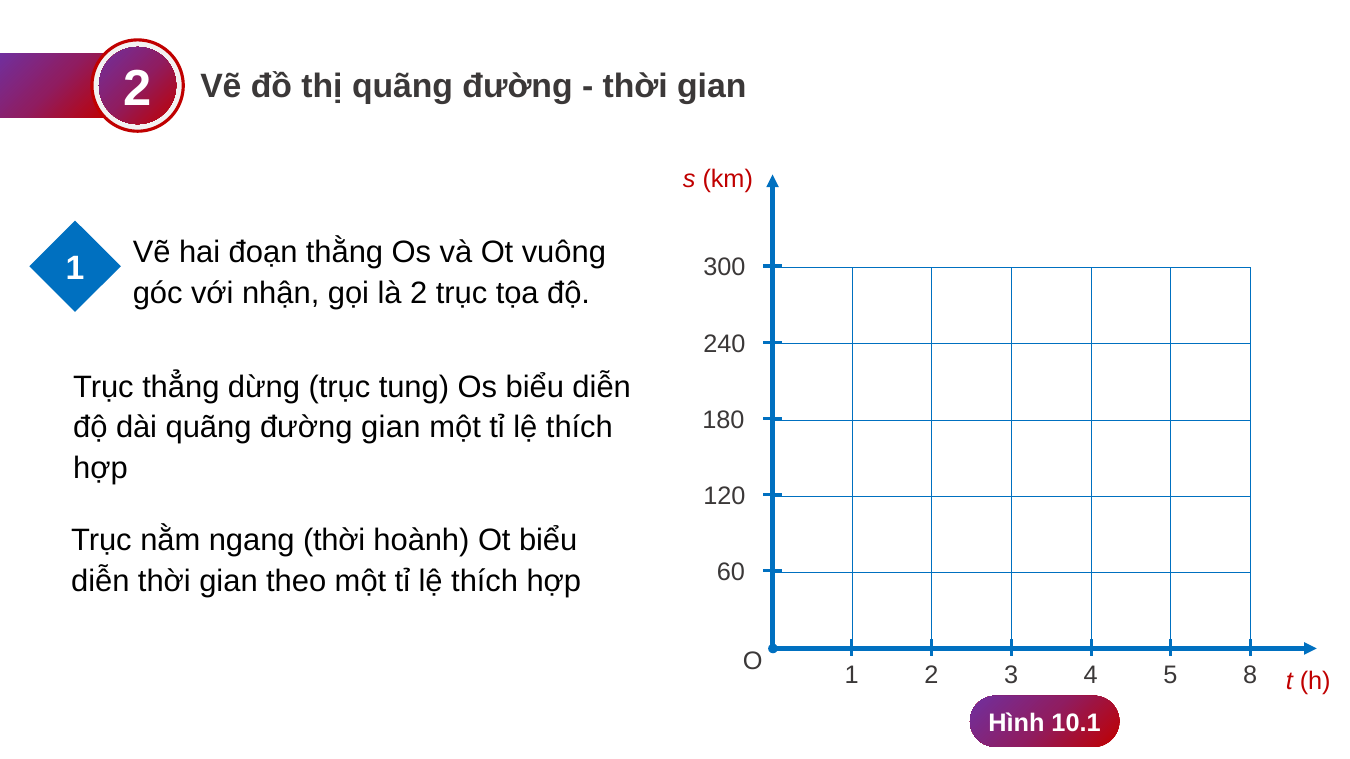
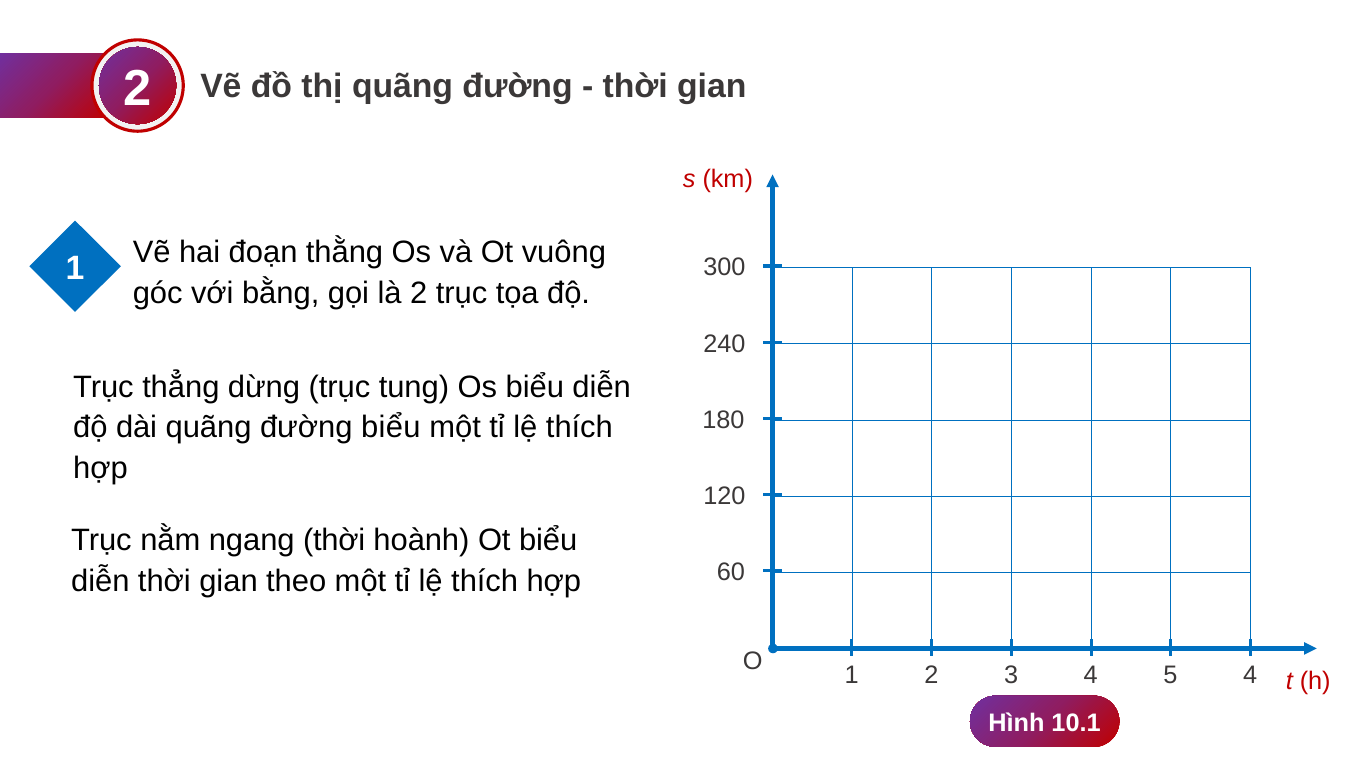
nhận: nhận -> bằng
đường gian: gian -> biểu
5 8: 8 -> 4
